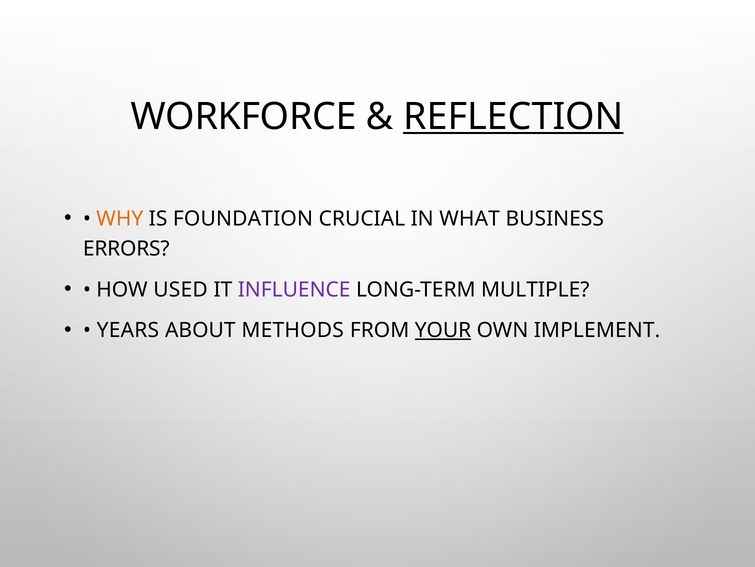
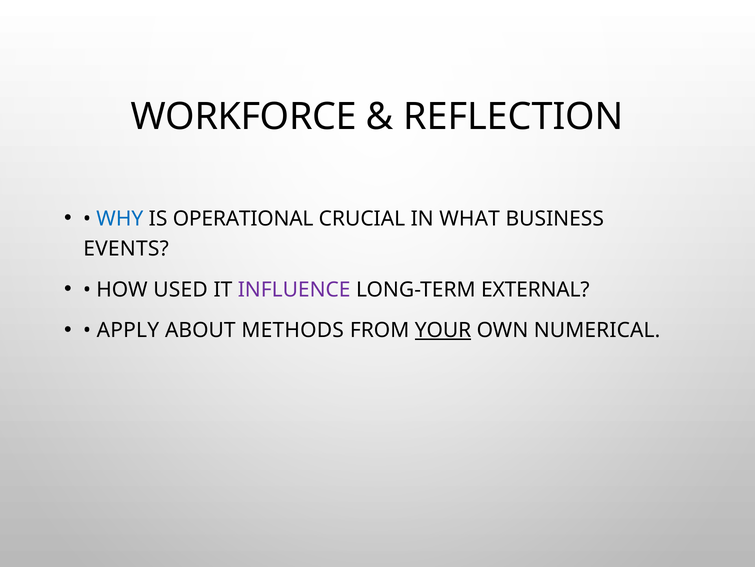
REFLECTION underline: present -> none
WHY colour: orange -> blue
FOUNDATION: FOUNDATION -> OPERATIONAL
ERRORS: ERRORS -> EVENTS
MULTIPLE: MULTIPLE -> EXTERNAL
YEARS: YEARS -> APPLY
IMPLEMENT: IMPLEMENT -> NUMERICAL
